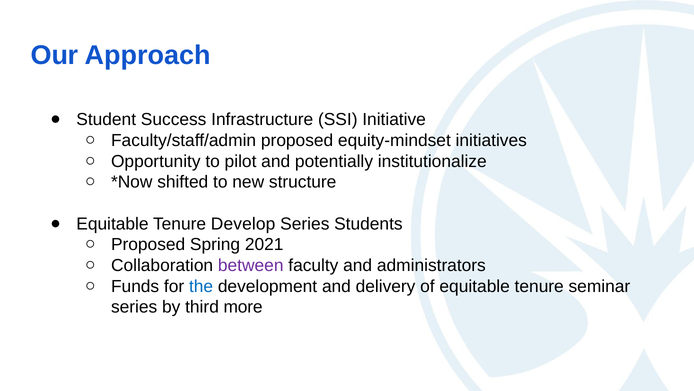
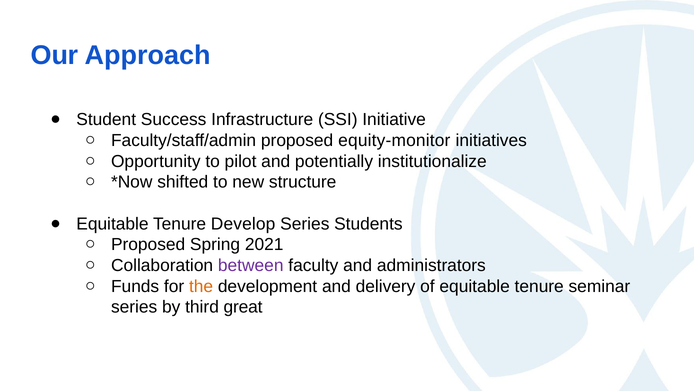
equity-mindset: equity-mindset -> equity-monitor
the colour: blue -> orange
more: more -> great
